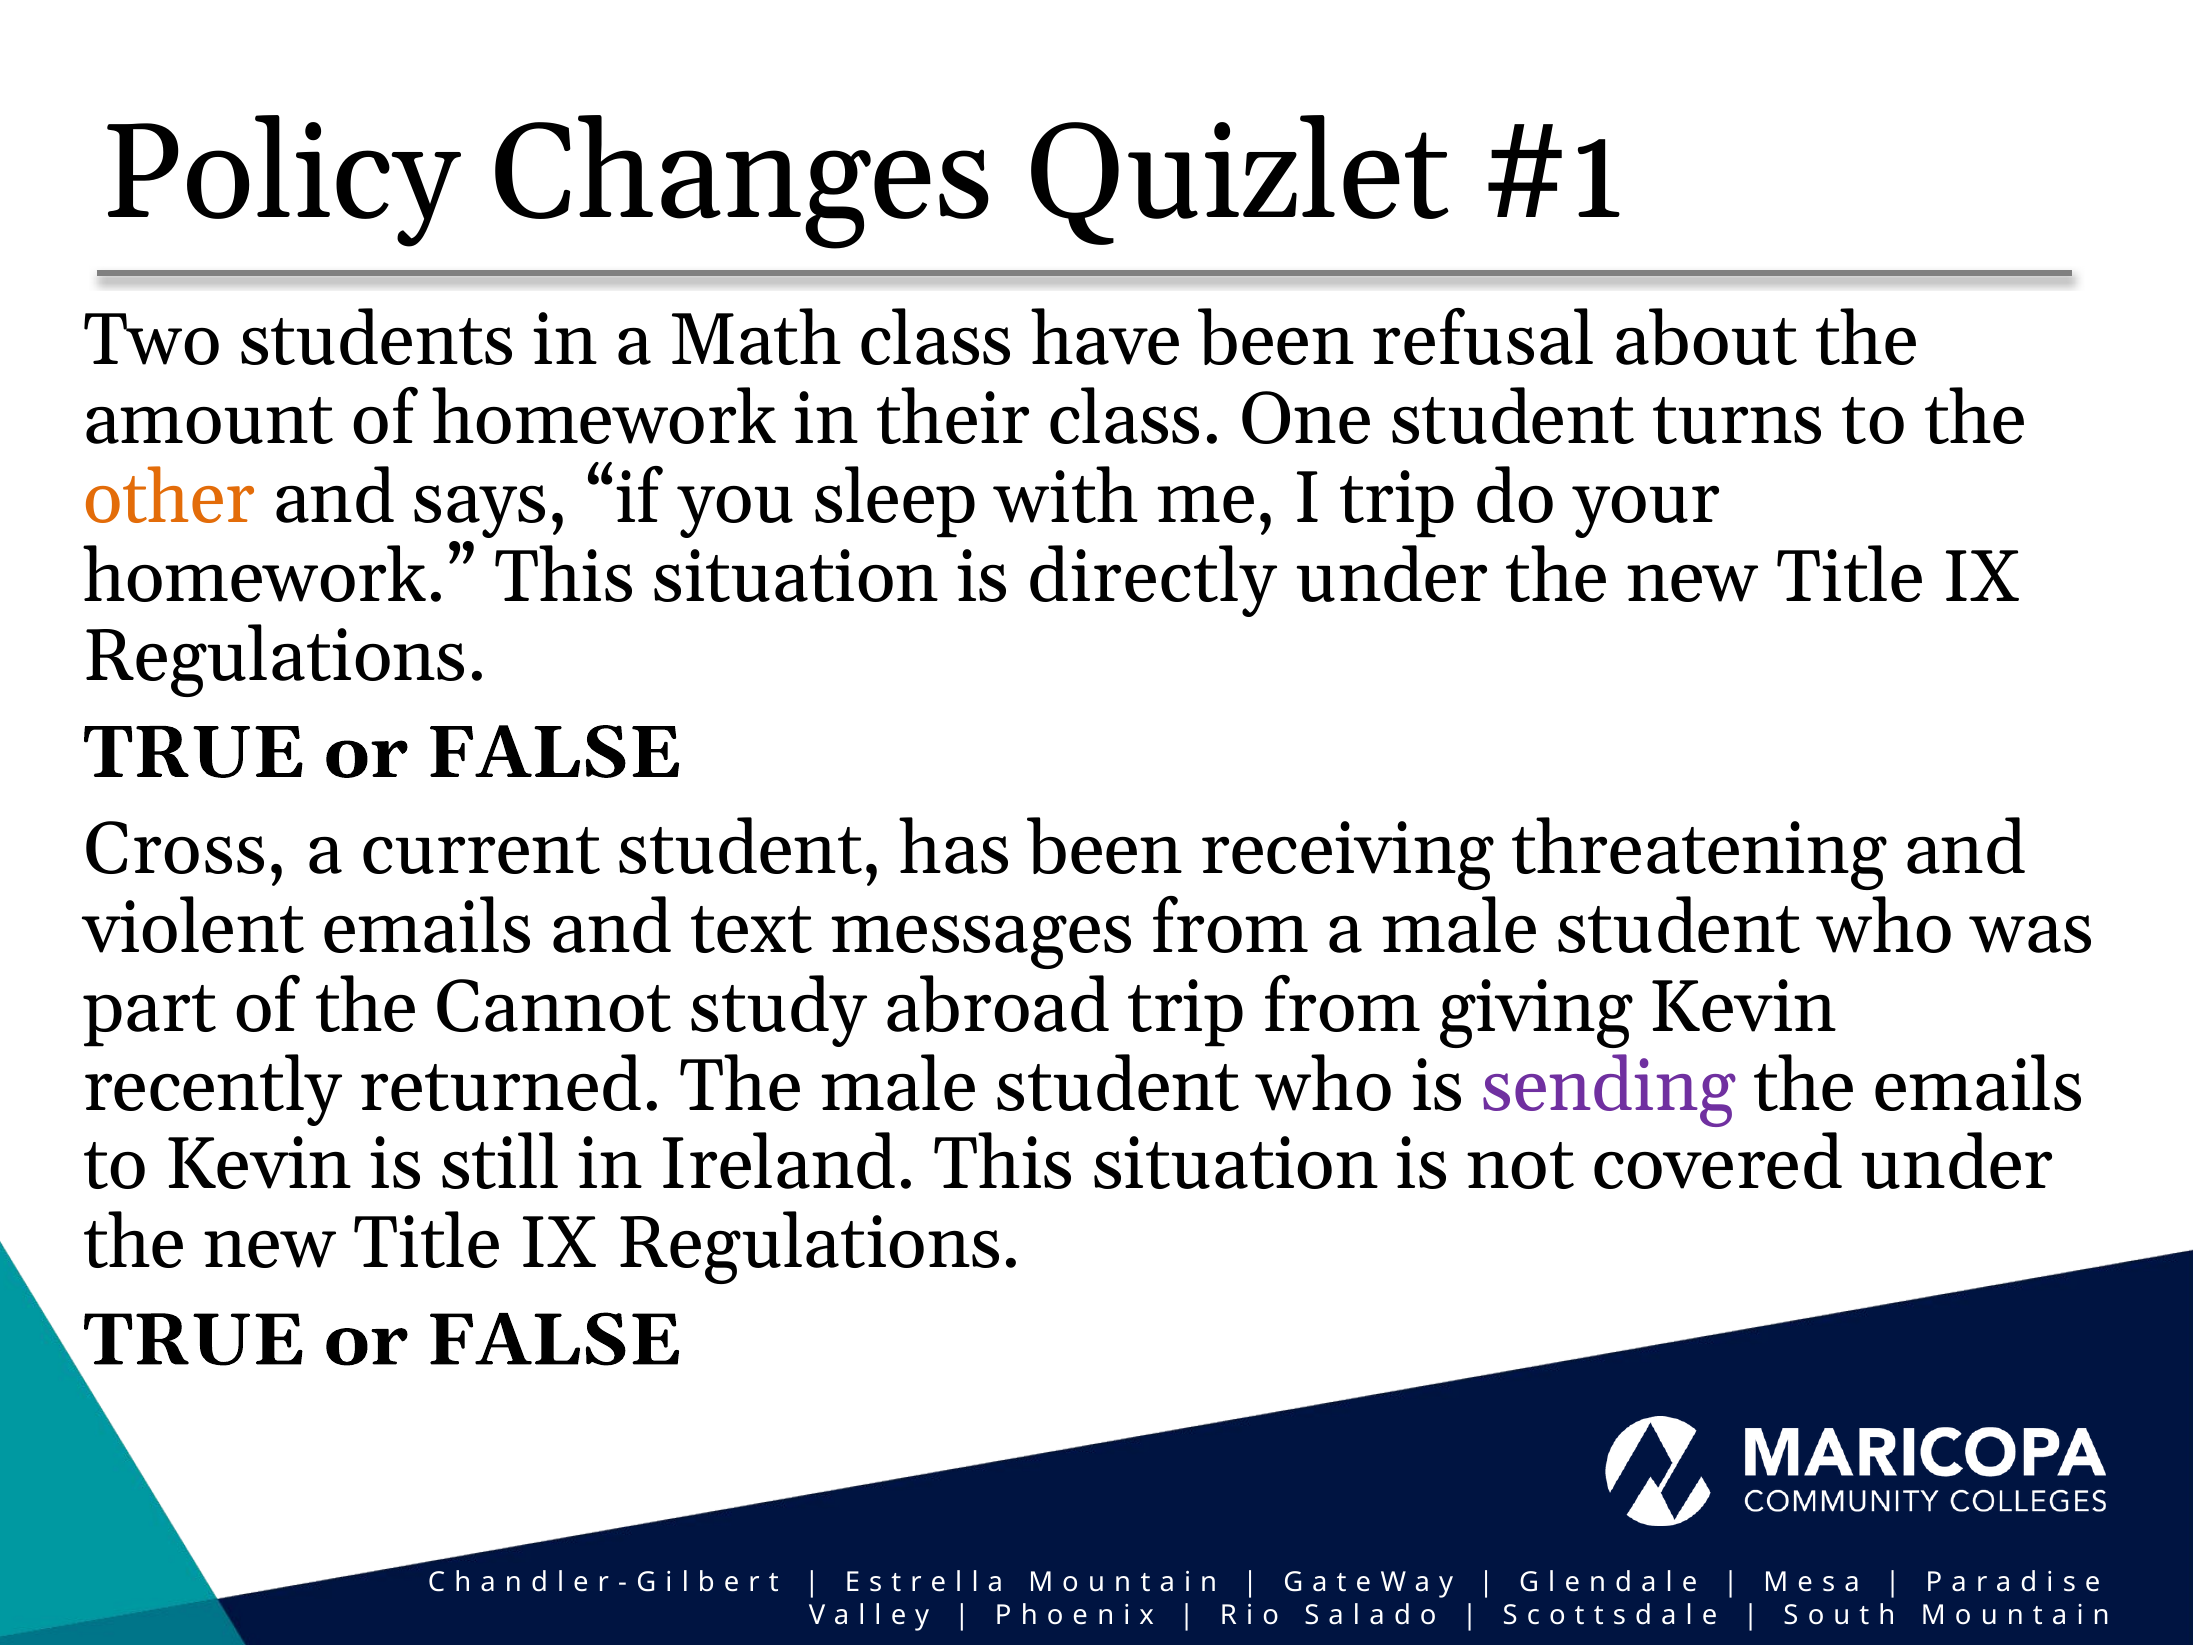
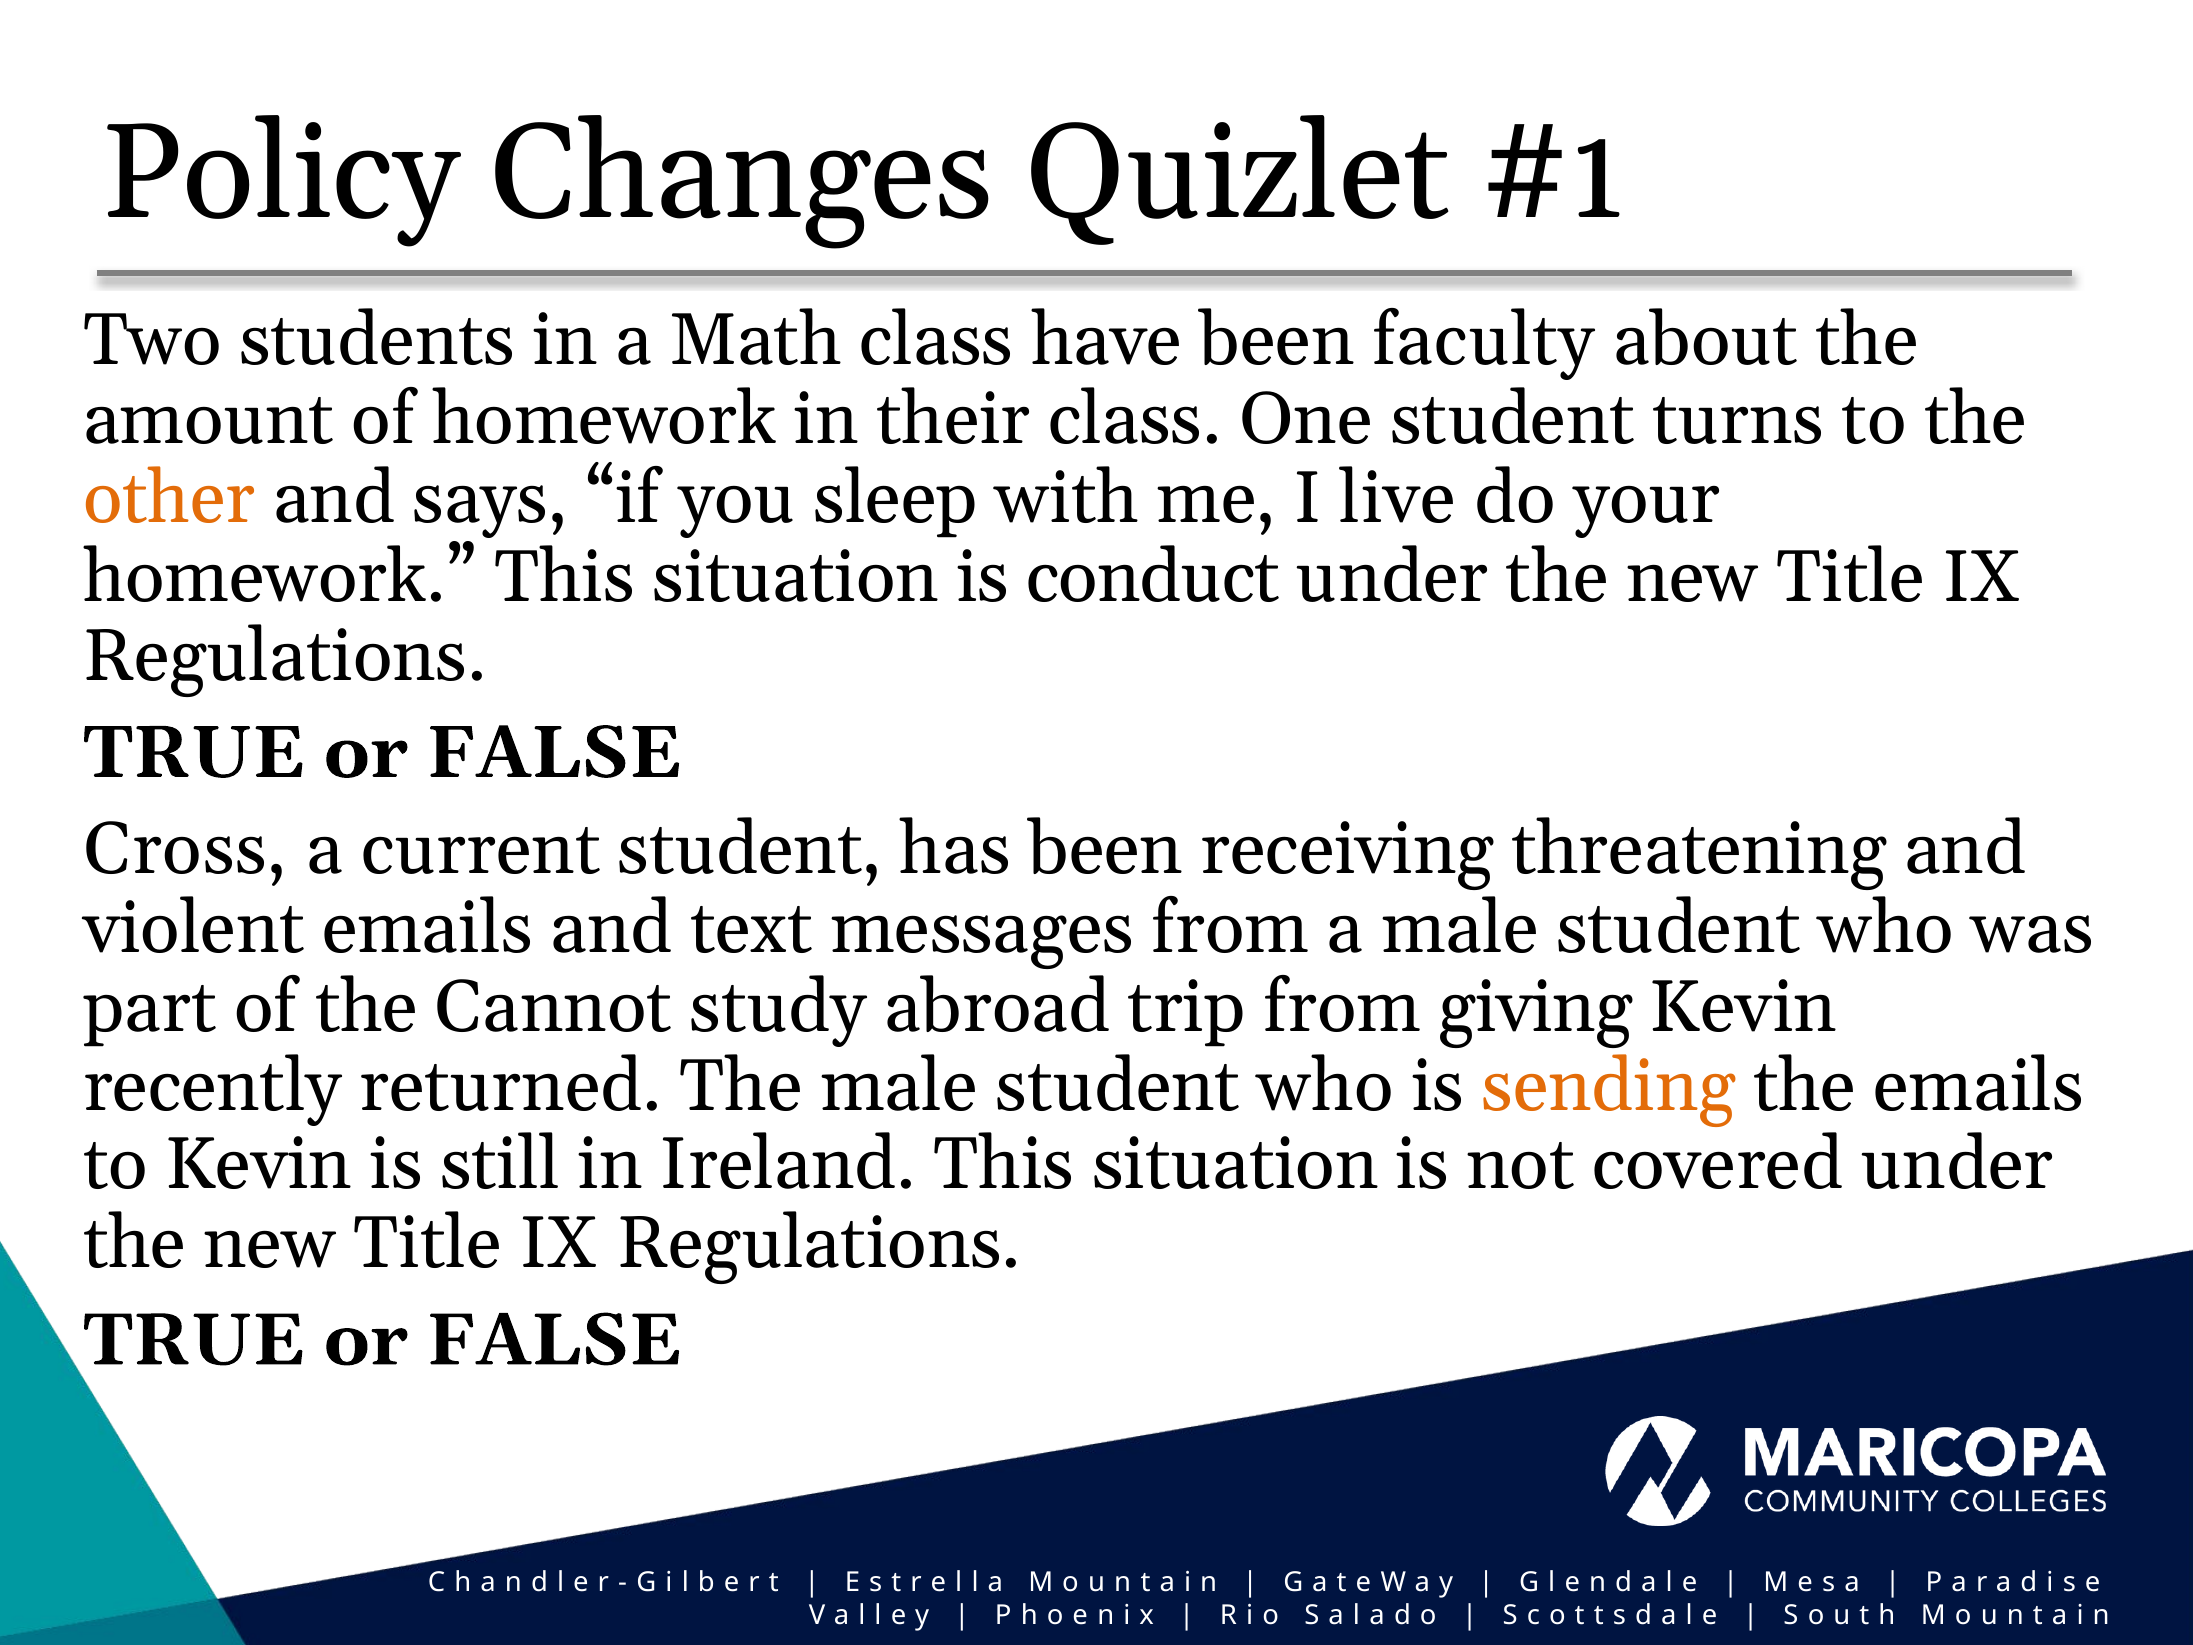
refusal: refusal -> faculty
I trip: trip -> live
directly: directly -> conduct
sending colour: purple -> orange
